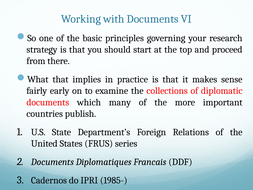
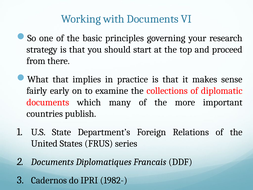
1985-: 1985- -> 1982-
